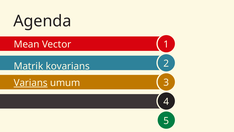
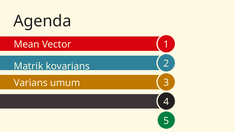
Varians underline: present -> none
